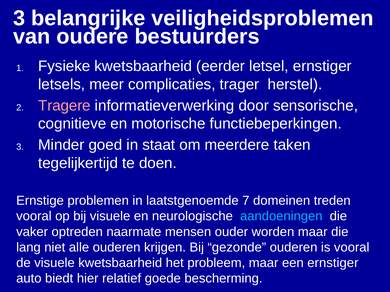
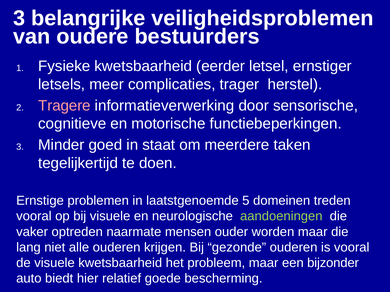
7: 7 -> 5
aandoeningen colour: light blue -> light green
een ernstiger: ernstiger -> bijzonder
